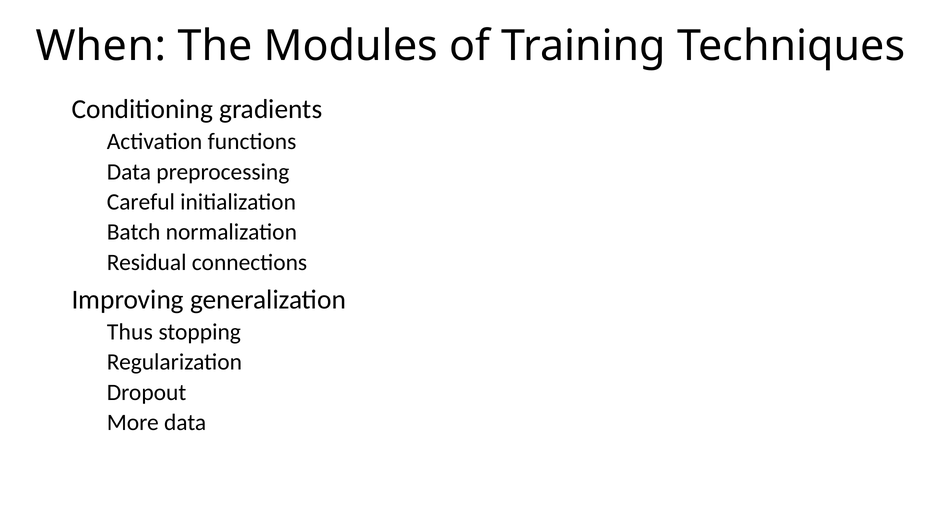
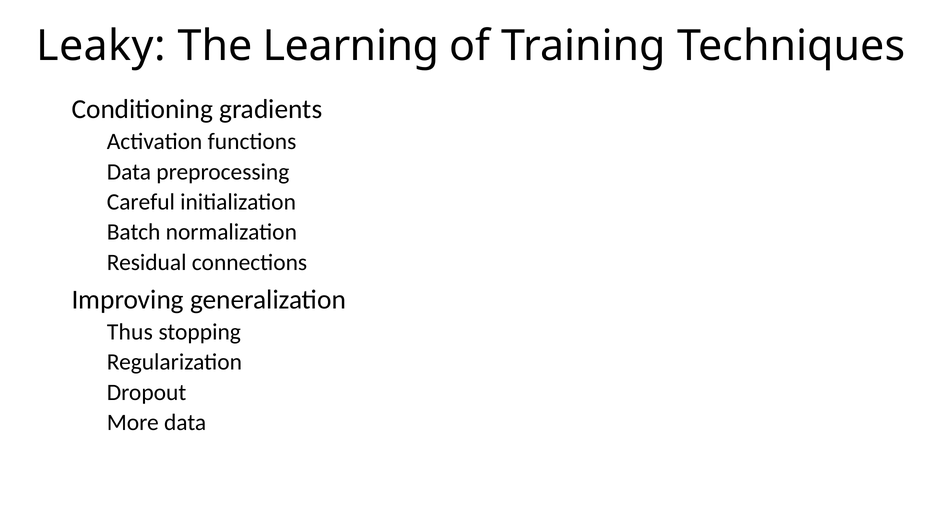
When: When -> Leaky
Modules: Modules -> Learning
